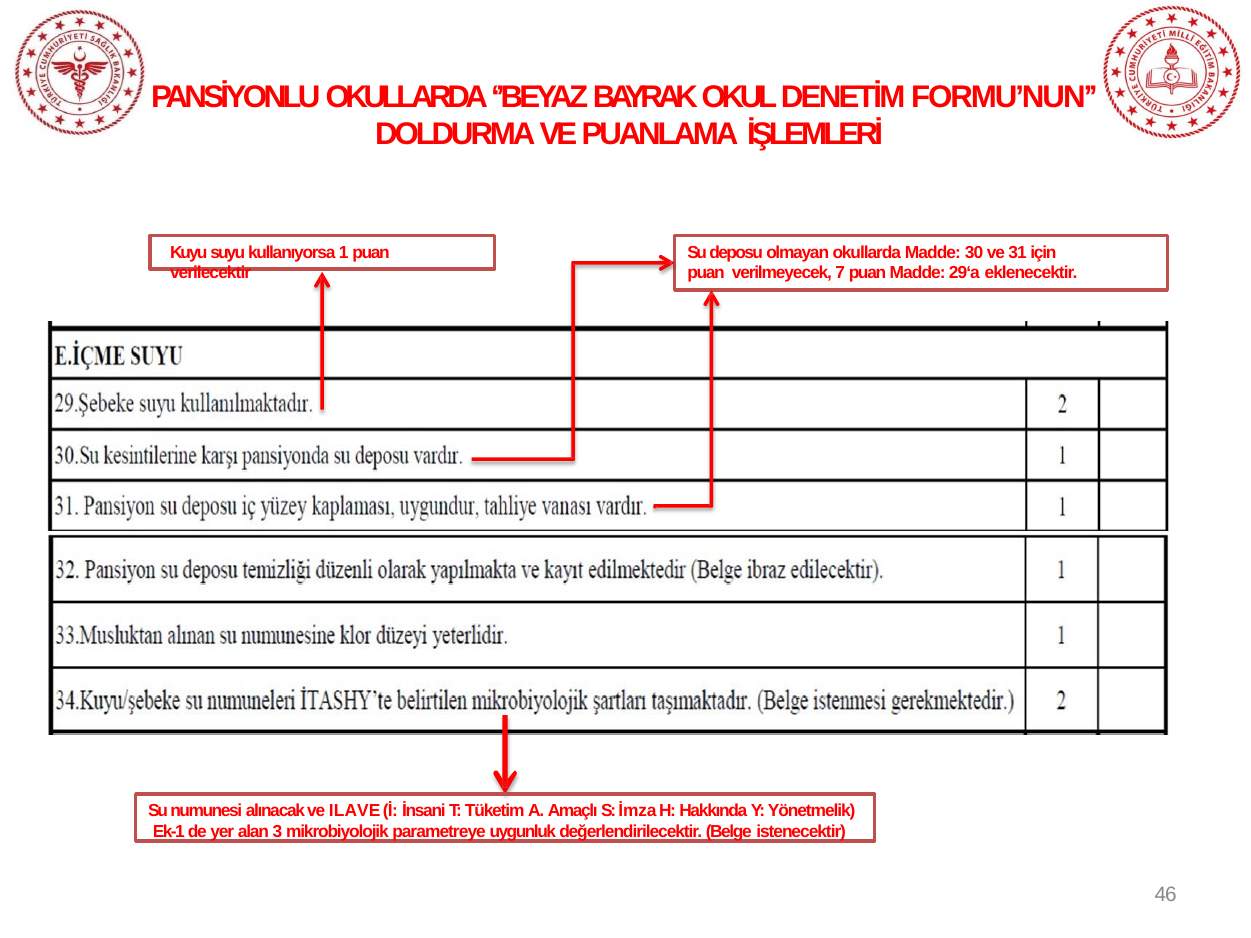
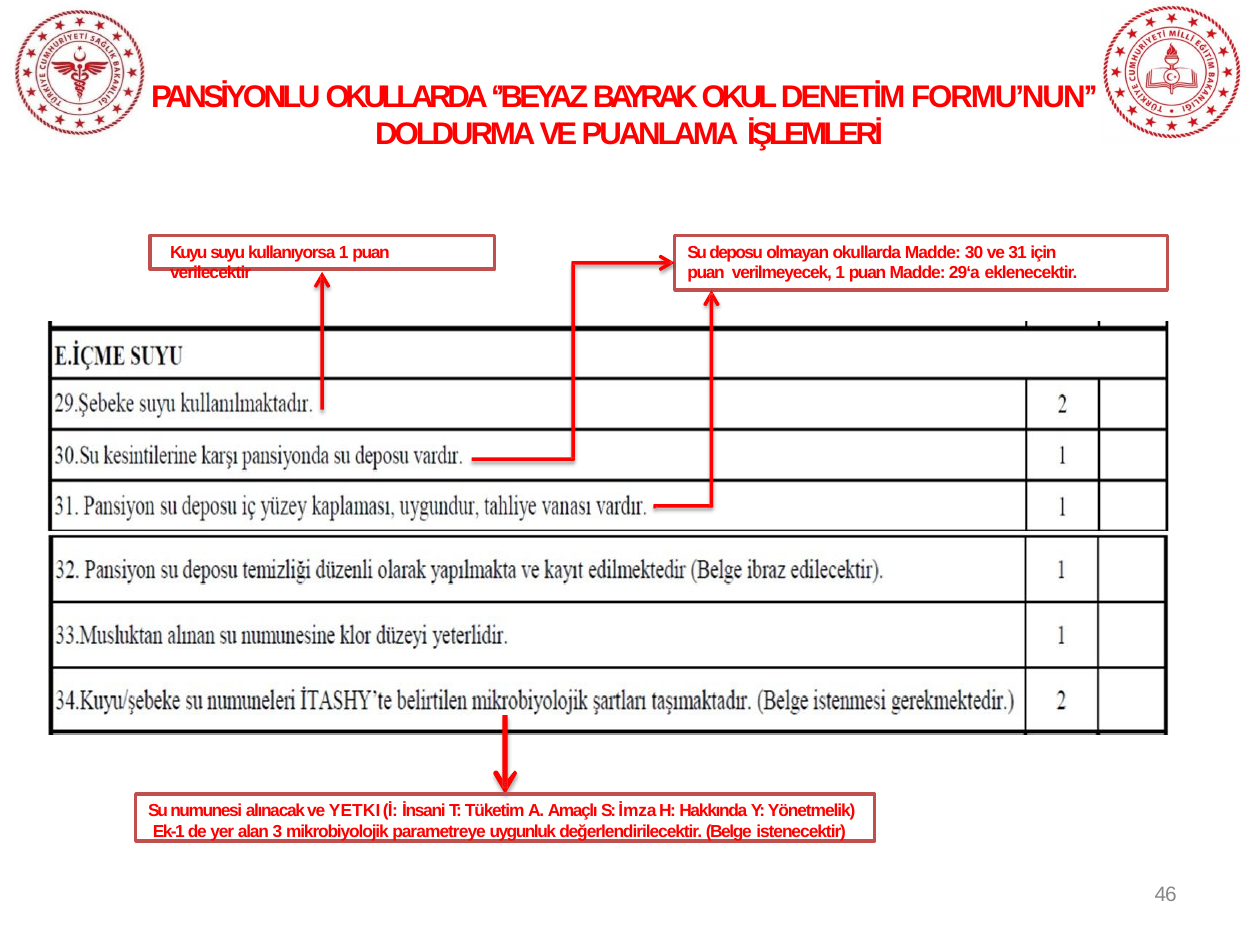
verilmeyecek 7: 7 -> 1
ILAVE: ILAVE -> YETKI
